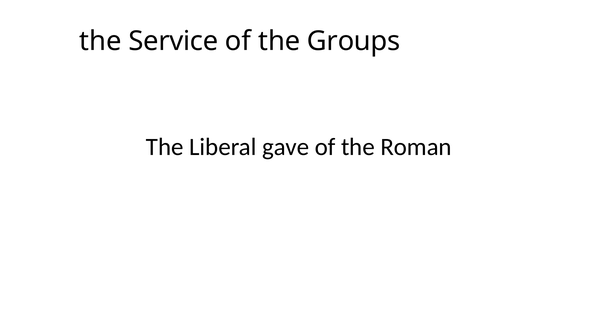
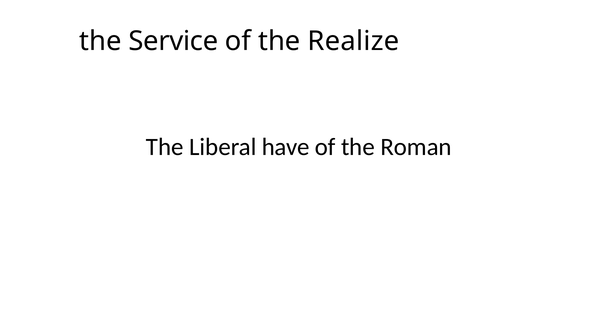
Groups: Groups -> Realize
gave: gave -> have
